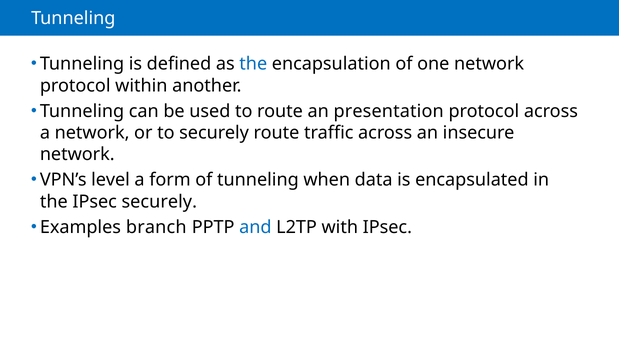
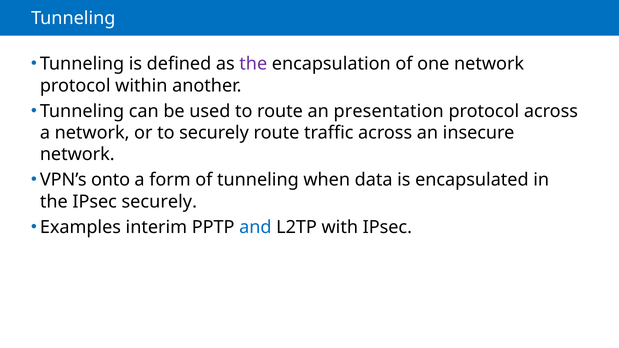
the at (253, 64) colour: blue -> purple
level: level -> onto
branch: branch -> interim
